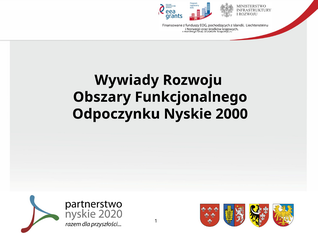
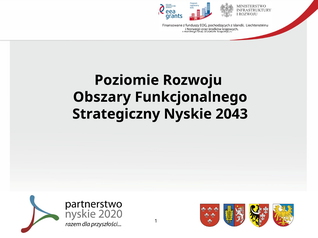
Wywiady: Wywiady -> Poziomie
Odpoczynku: Odpoczynku -> Strategiczny
2000: 2000 -> 2043
